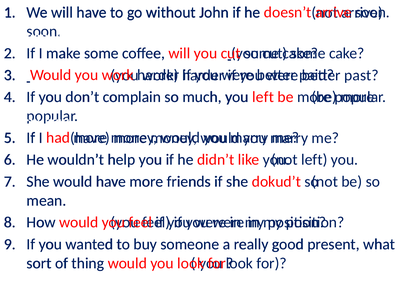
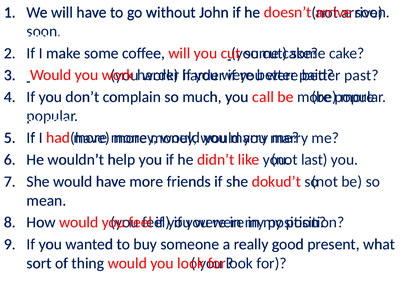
left at (263, 97): left -> call
left at (314, 160): left -> last
